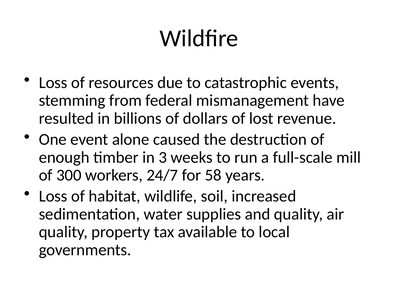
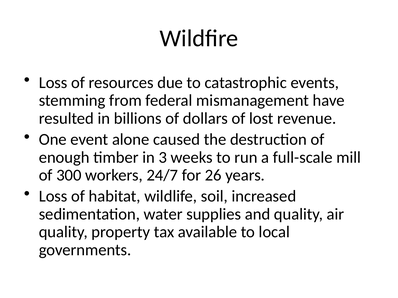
58: 58 -> 26
